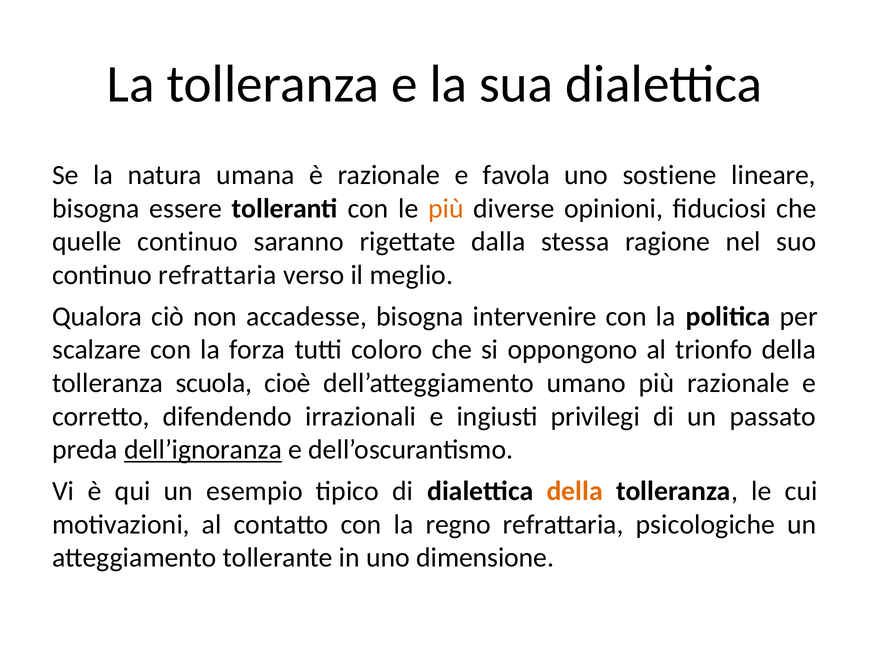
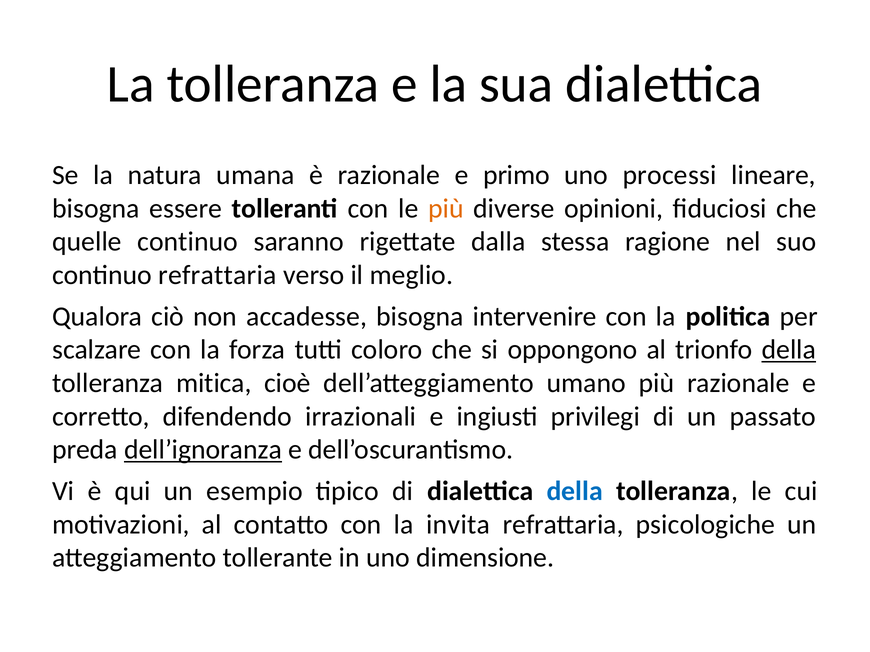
favola: favola -> primo
sostiene: sostiene -> processi
della at (789, 350) underline: none -> present
scuola: scuola -> mitica
della at (575, 492) colour: orange -> blue
regno: regno -> invita
